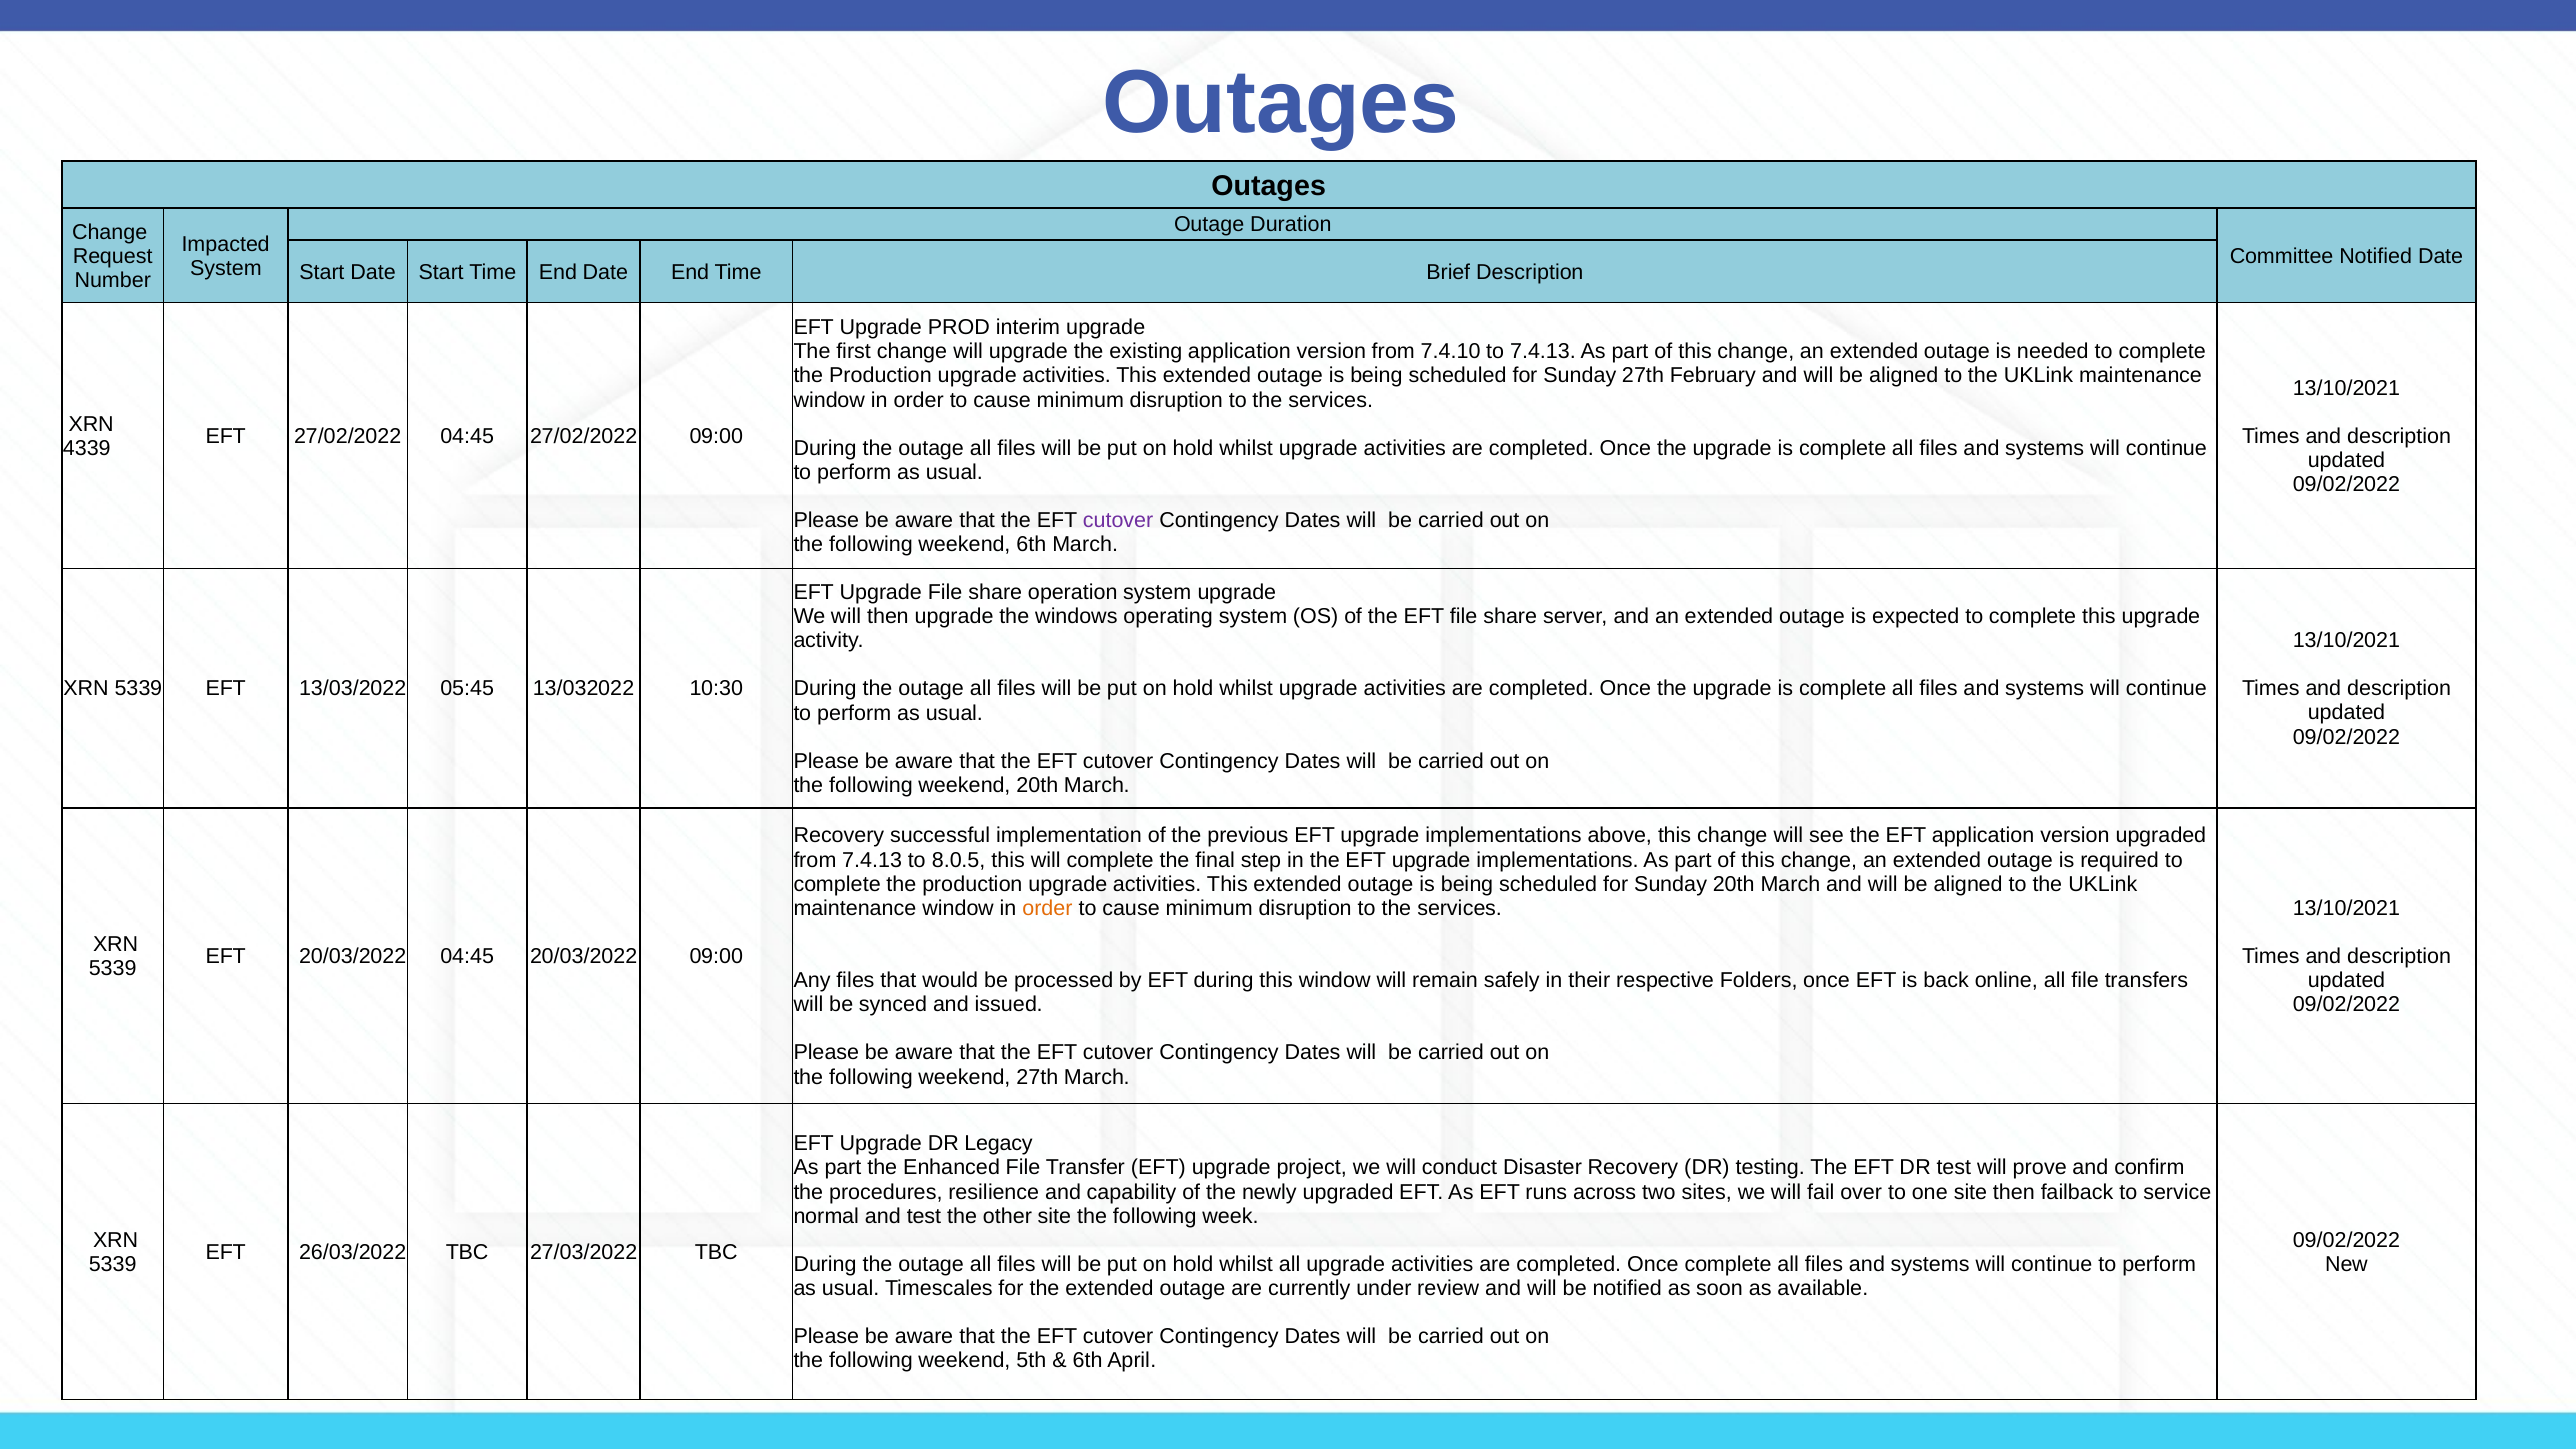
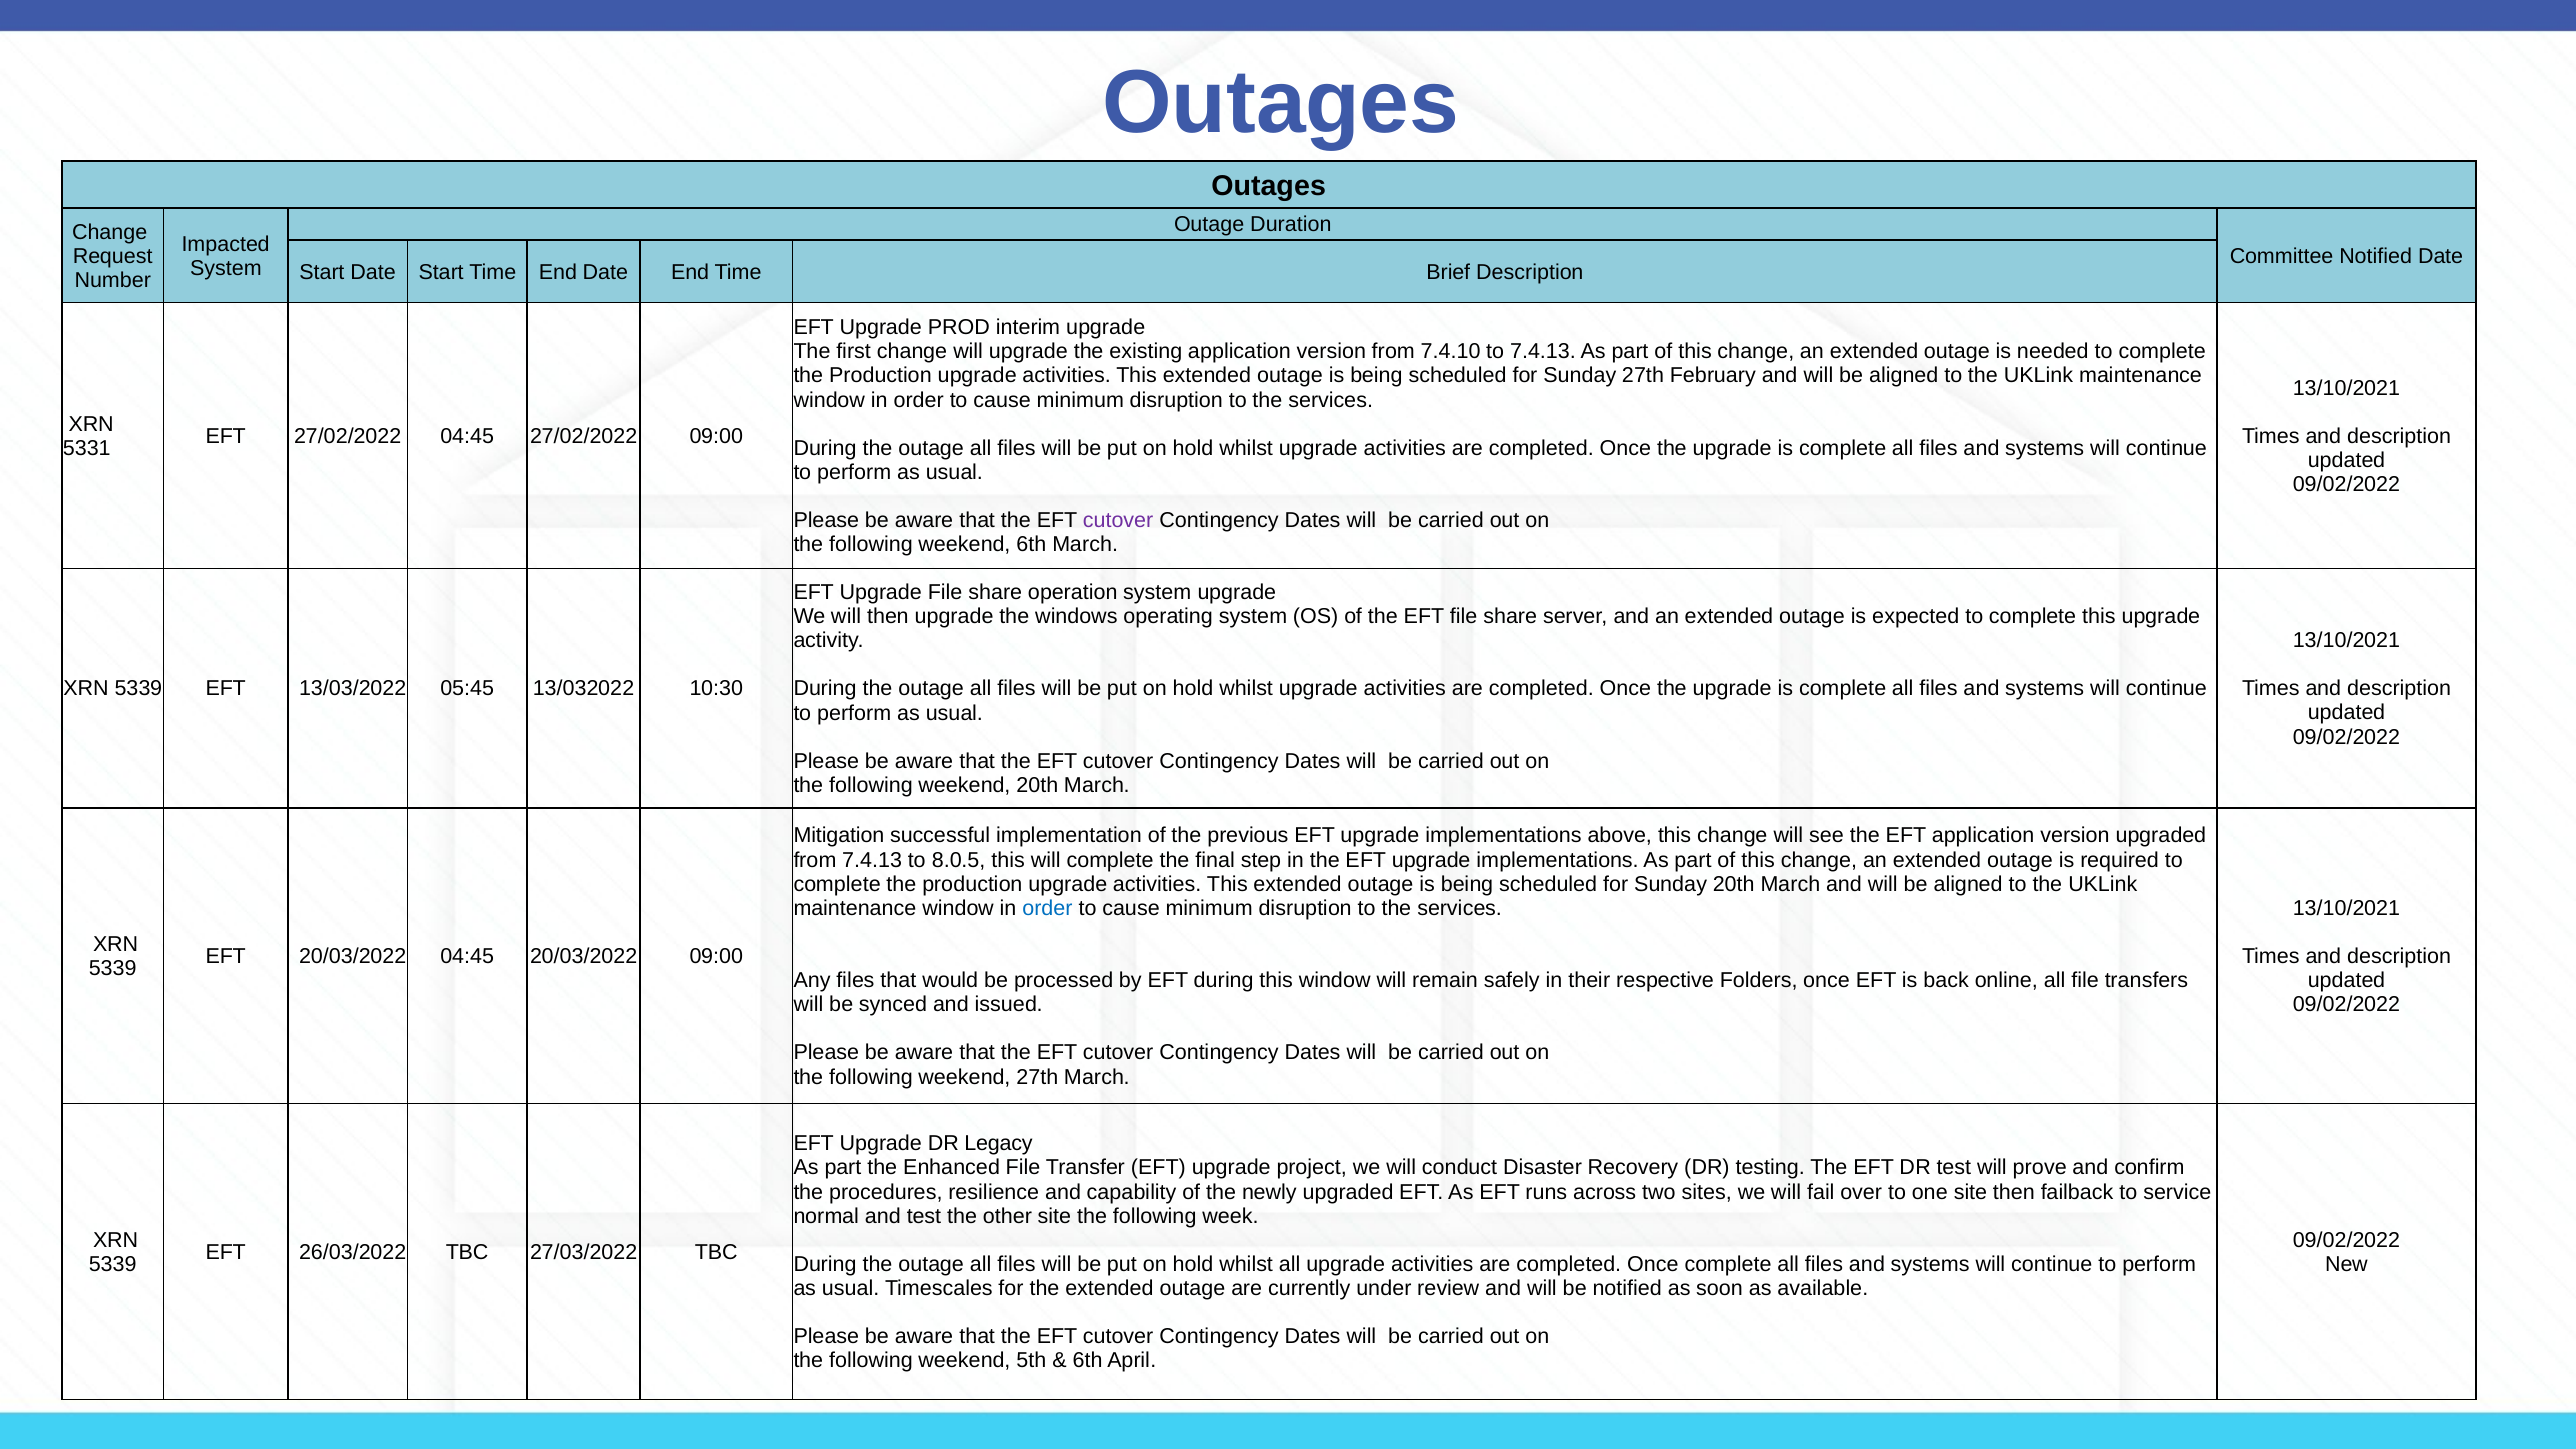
4339: 4339 -> 5331
Recovery at (839, 836): Recovery -> Mitigation
order at (1047, 908) colour: orange -> blue
